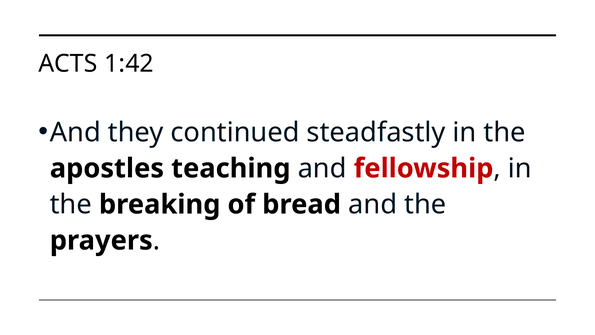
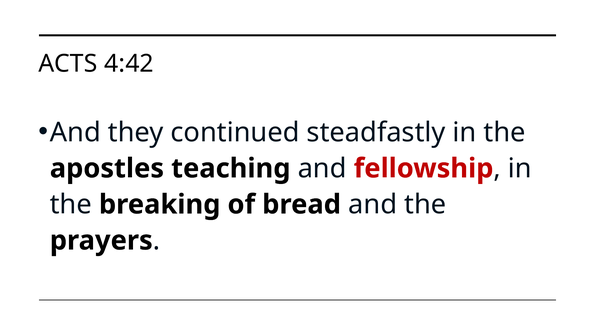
1:42: 1:42 -> 4:42
